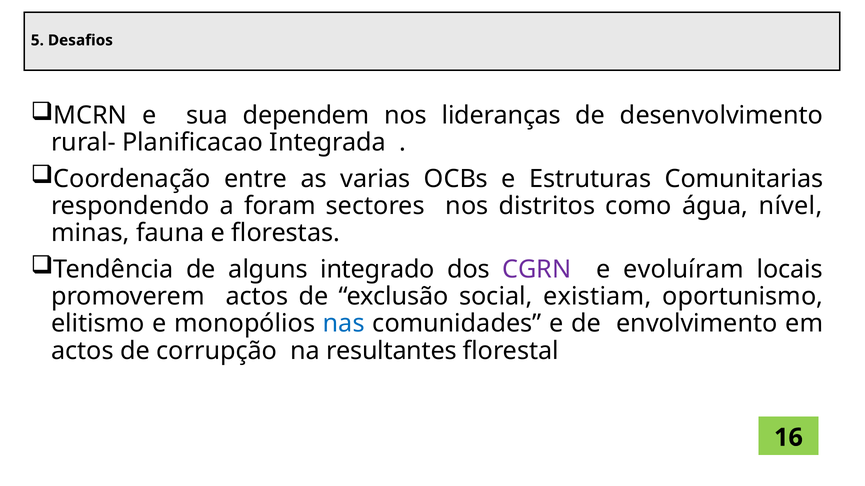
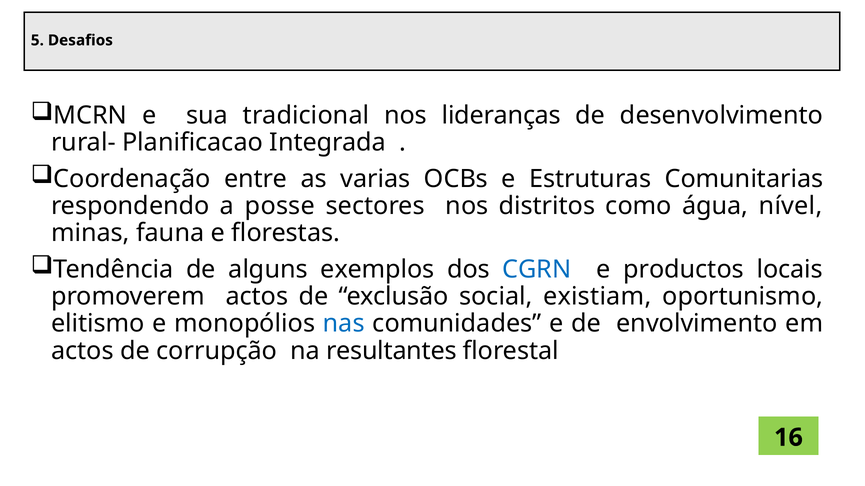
dependem: dependem -> tradicional
foram: foram -> posse
integrado: integrado -> exemplos
CGRN colour: purple -> blue
evoluíram: evoluíram -> productos
